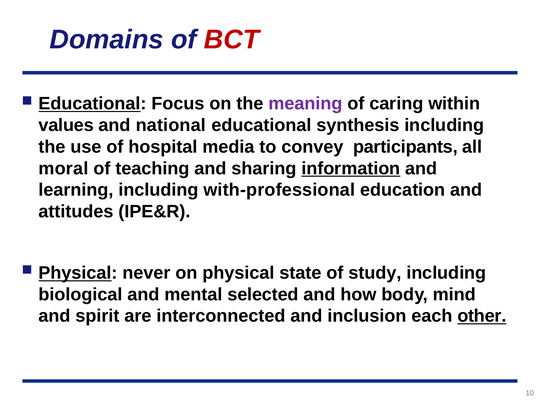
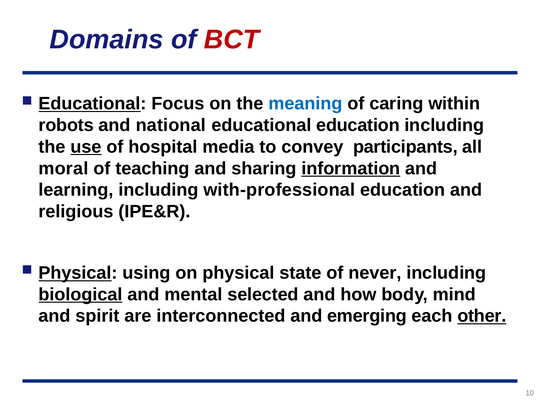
meaning colour: purple -> blue
values: values -> robots
educational synthesis: synthesis -> education
use underline: none -> present
attitudes: attitudes -> religious
never: never -> using
study: study -> never
biological underline: none -> present
inclusion: inclusion -> emerging
